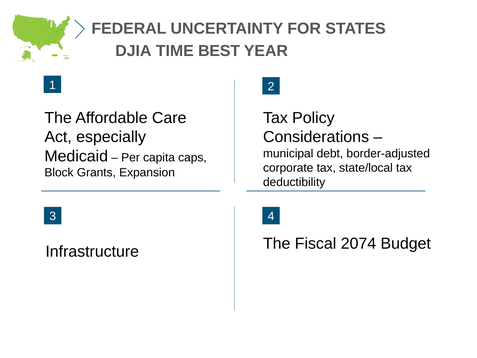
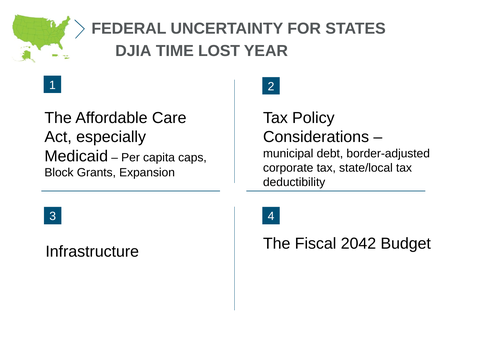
BEST: BEST -> LOST
2074: 2074 -> 2042
